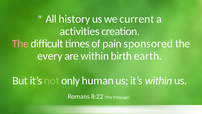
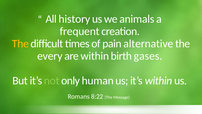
current: current -> animals
activities: activities -> frequent
The at (20, 44) colour: pink -> yellow
sponsored: sponsored -> alternative
earth: earth -> gases
